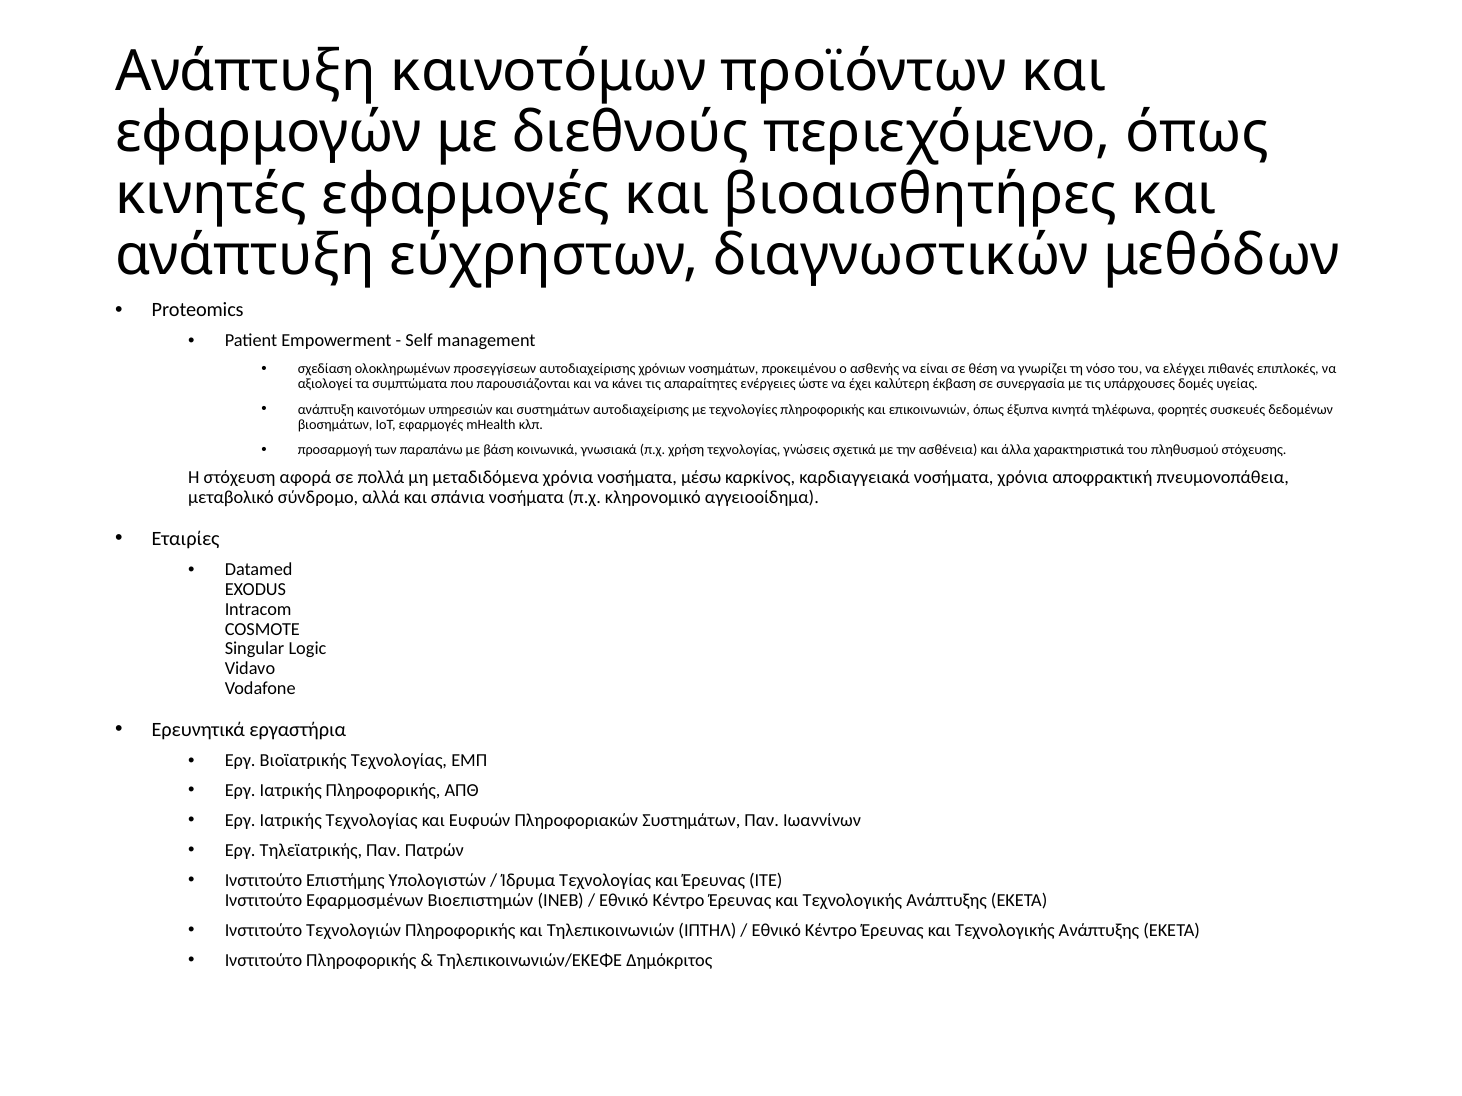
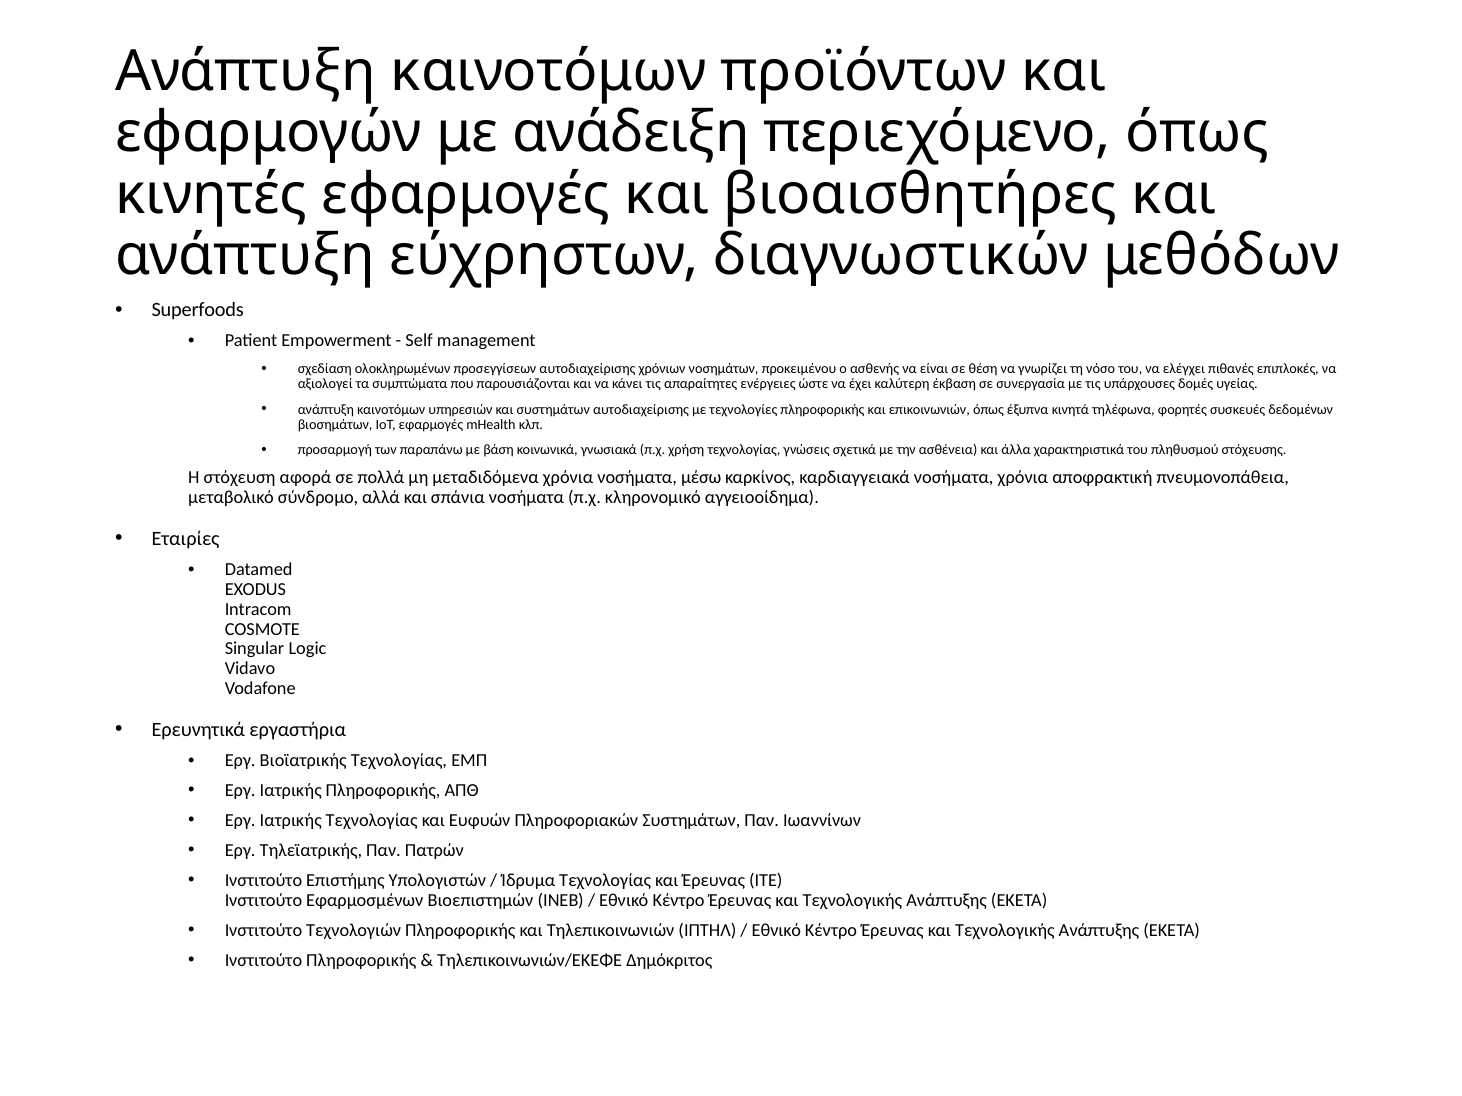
διεθνούς: διεθνούς -> ανάδειξη
Proteomics: Proteomics -> Superfoods
